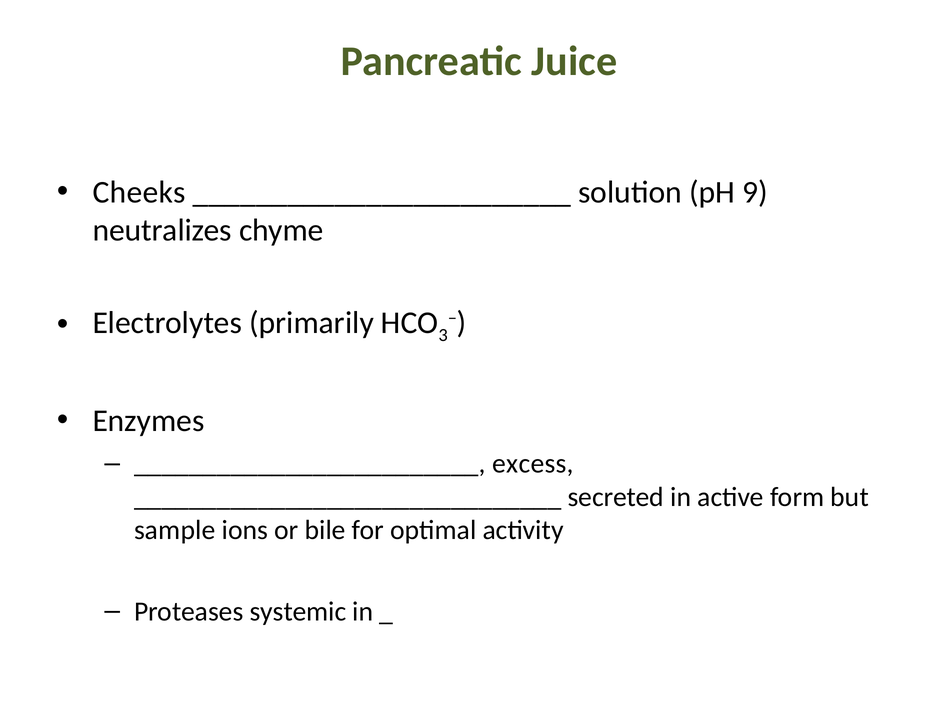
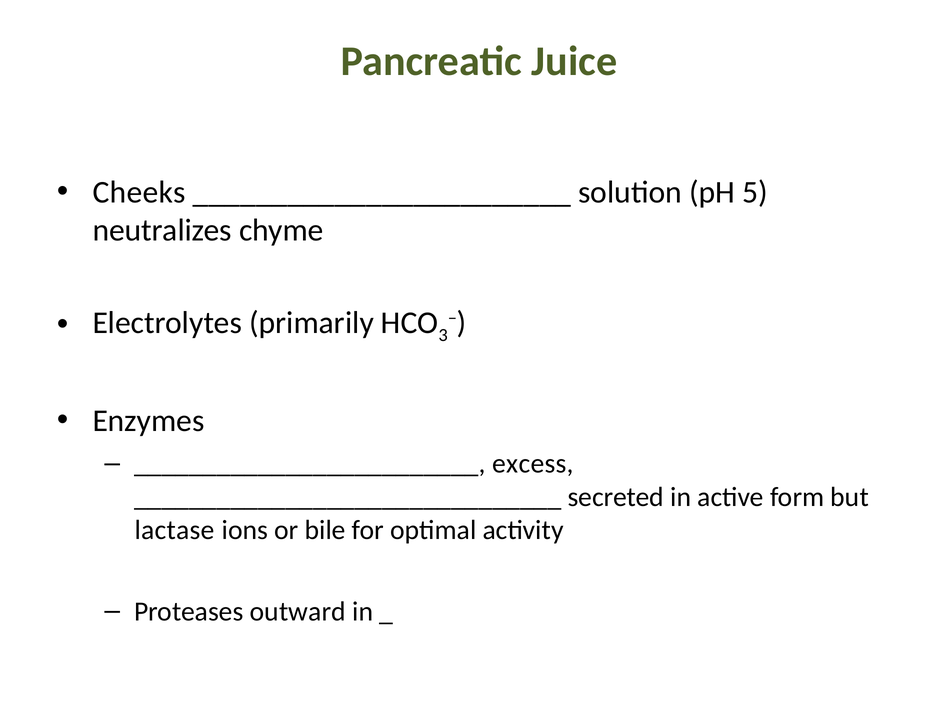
9: 9 -> 5
sample: sample -> lactase
systemic: systemic -> outward
